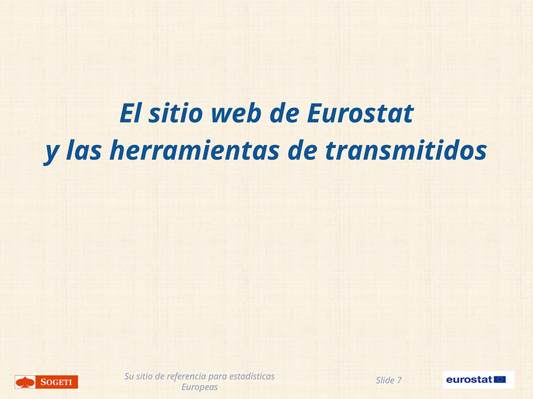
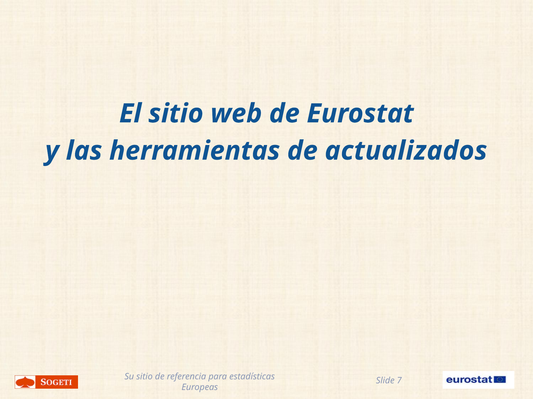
transmitidos: transmitidos -> actualizados
